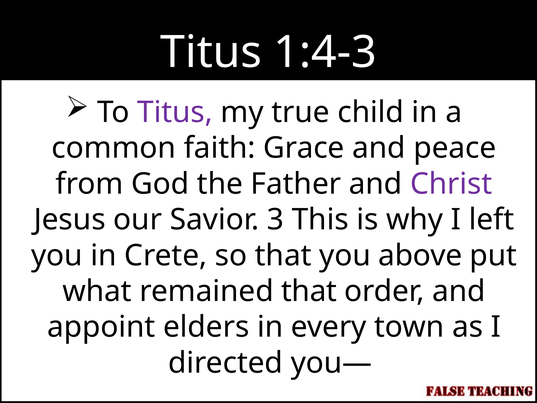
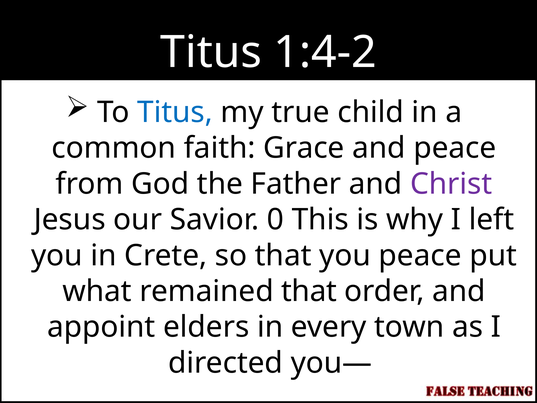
1:4-3: 1:4-3 -> 1:4-2
Titus at (175, 112) colour: purple -> blue
3: 3 -> 0
you above: above -> peace
